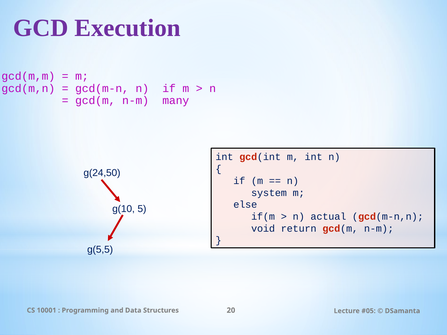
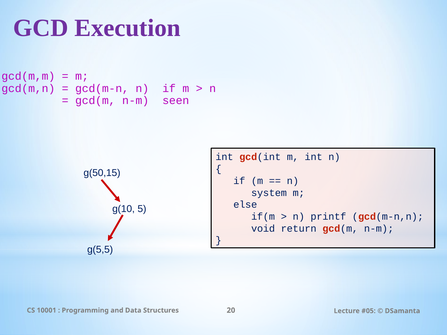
many: many -> seen
g(24,50: g(24,50 -> g(50,15
actual: actual -> printf
